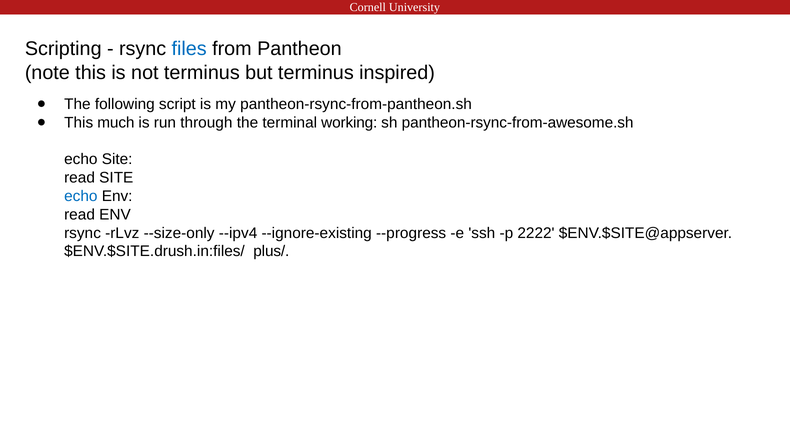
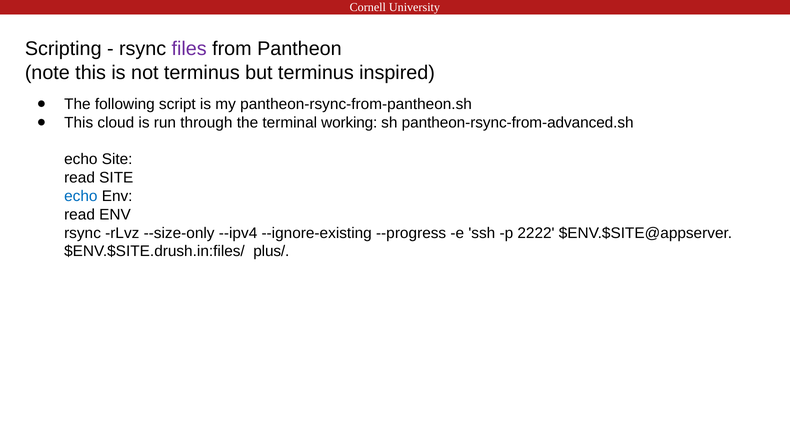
files colour: blue -> purple
much: much -> cloud
pantheon-rsync-from-awesome.sh: pantheon-rsync-from-awesome.sh -> pantheon-rsync-from-advanced.sh
